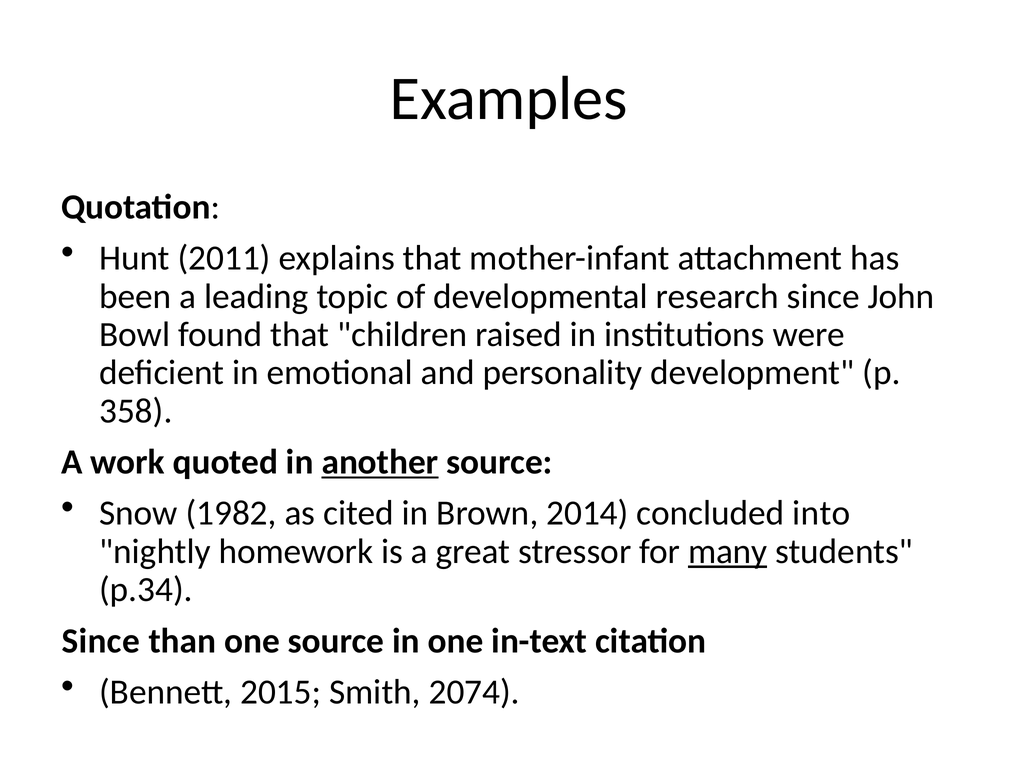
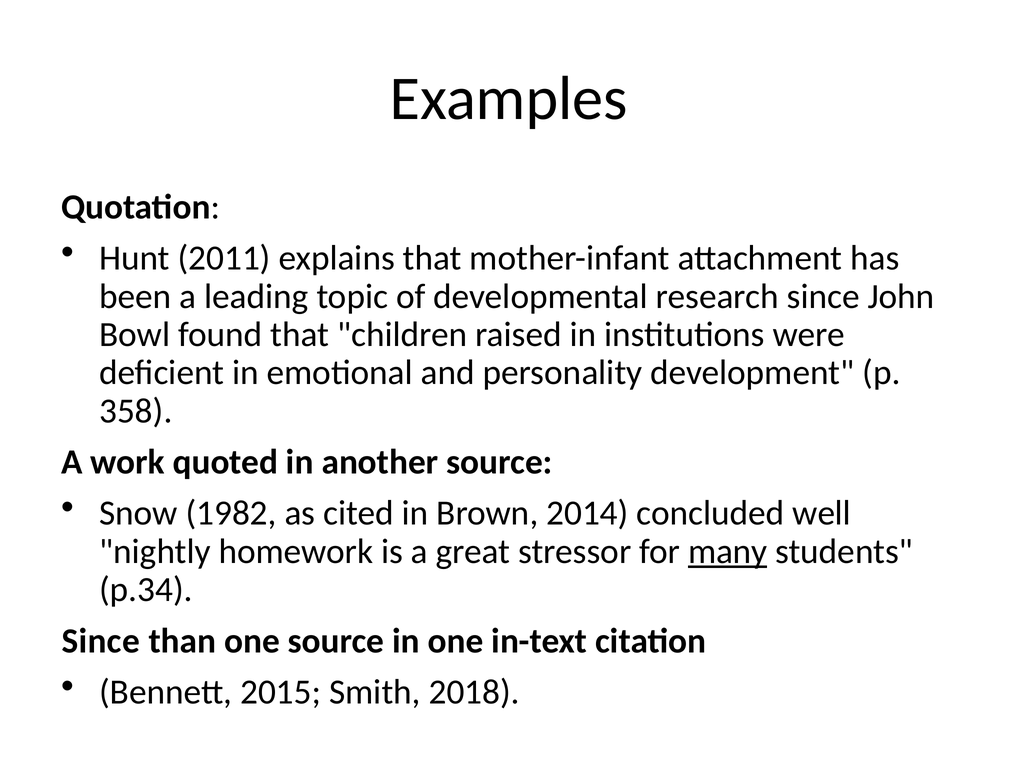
another underline: present -> none
into: into -> well
2074: 2074 -> 2018
